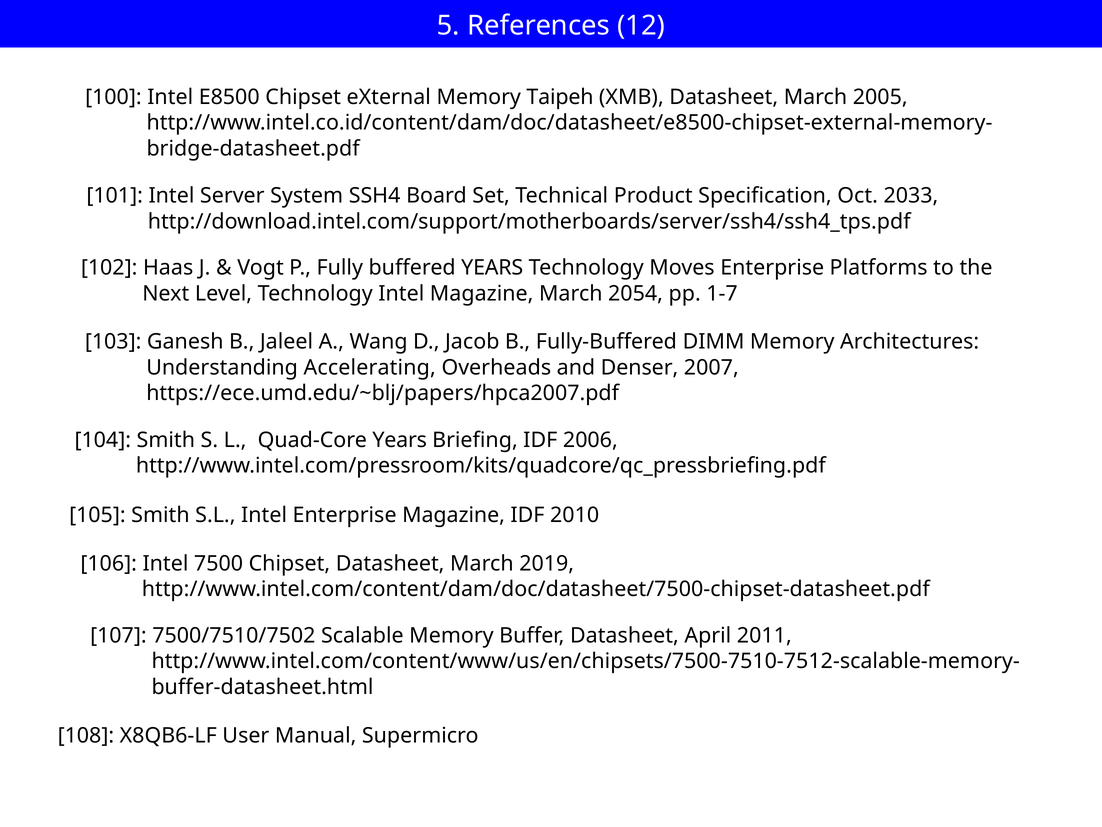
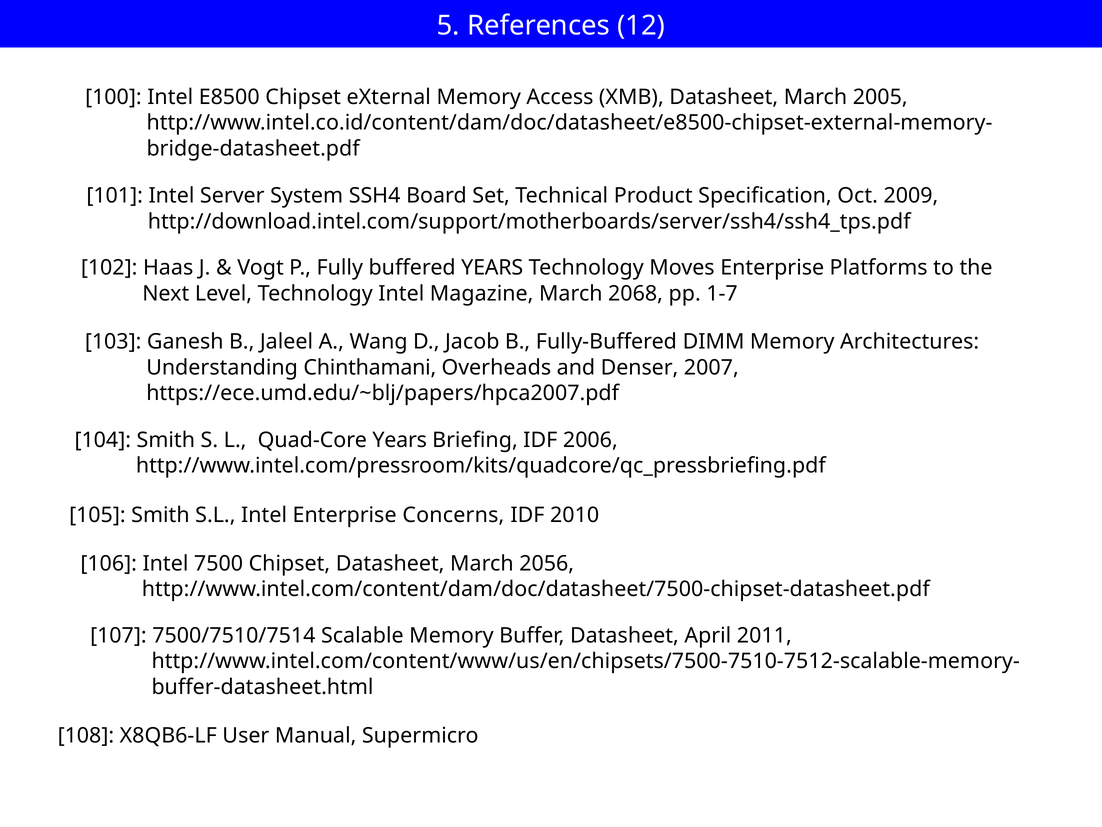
Taipeh: Taipeh -> Access
2033: 2033 -> 2009
2054: 2054 -> 2068
Accelerating: Accelerating -> Chinthamani
Enterprise Magazine: Magazine -> Concerns
2019: 2019 -> 2056
7500/7510/7502: 7500/7510/7502 -> 7500/7510/7514
